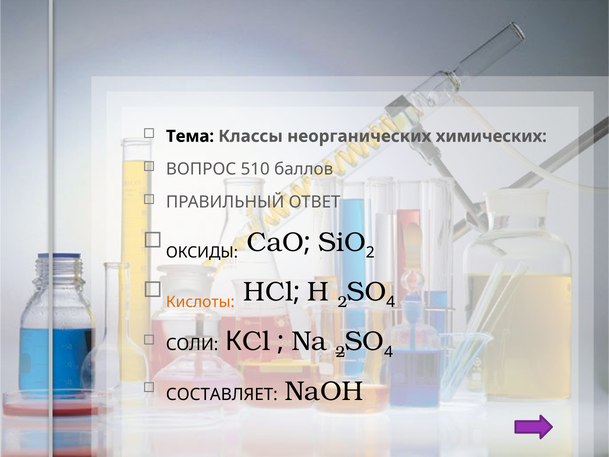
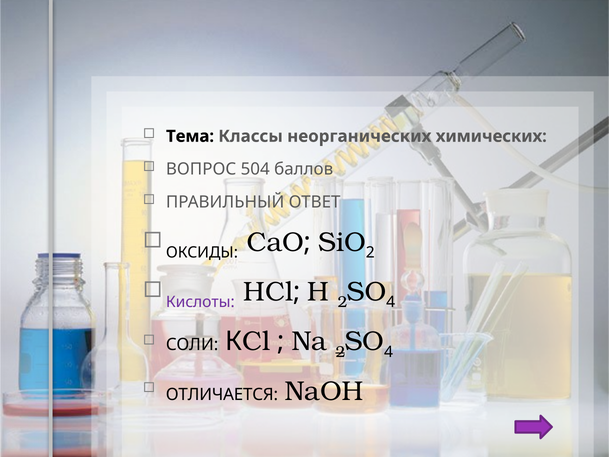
510: 510 -> 504
Кислоты colour: orange -> purple
СОСТАВЛЯЕТ: СОСТАВЛЯЕТ -> ОТЛИЧАЕТСЯ
